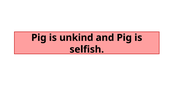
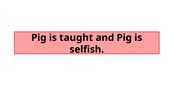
unkind: unkind -> taught
